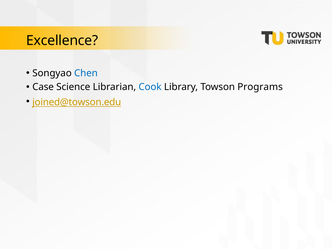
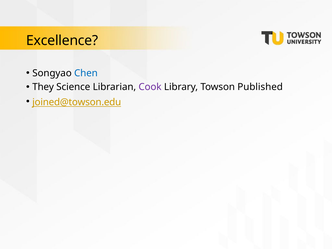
Case: Case -> They
Cook colour: blue -> purple
Programs: Programs -> Published
